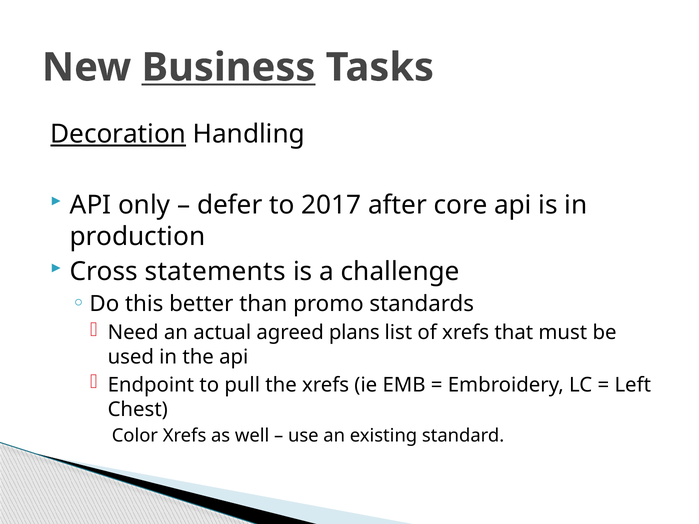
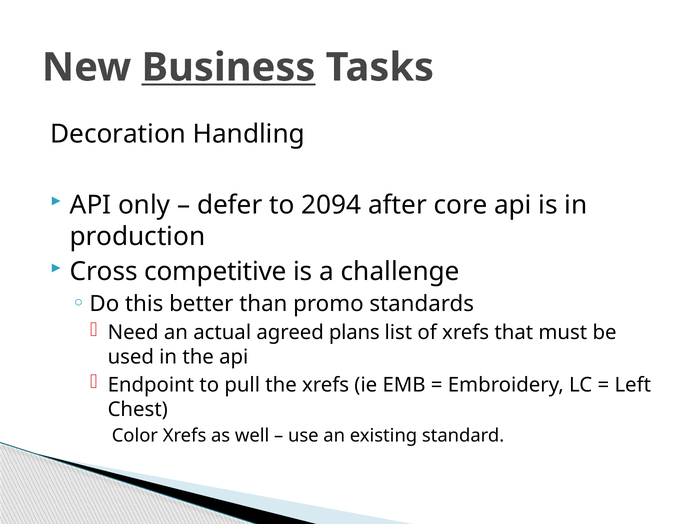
Decoration underline: present -> none
2017: 2017 -> 2094
statements: statements -> competitive
